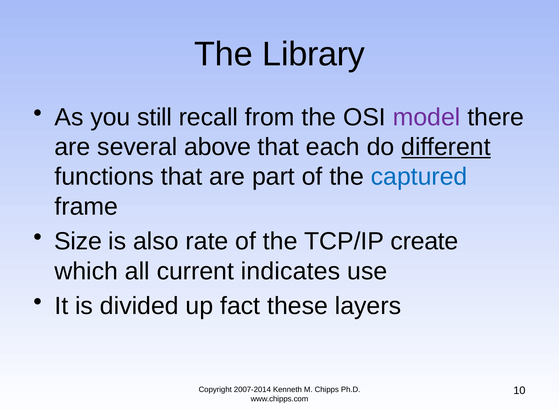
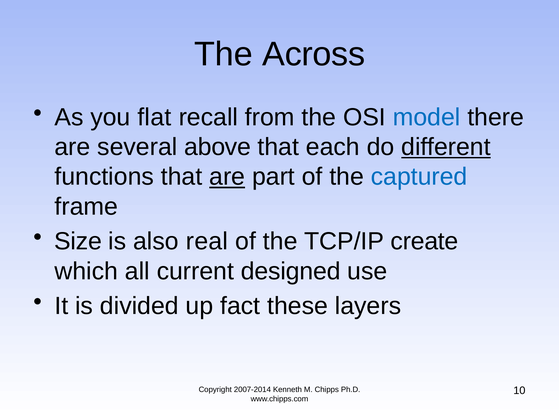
Library: Library -> Across
still: still -> flat
model colour: purple -> blue
are at (227, 177) underline: none -> present
rate: rate -> real
indicates: indicates -> designed
